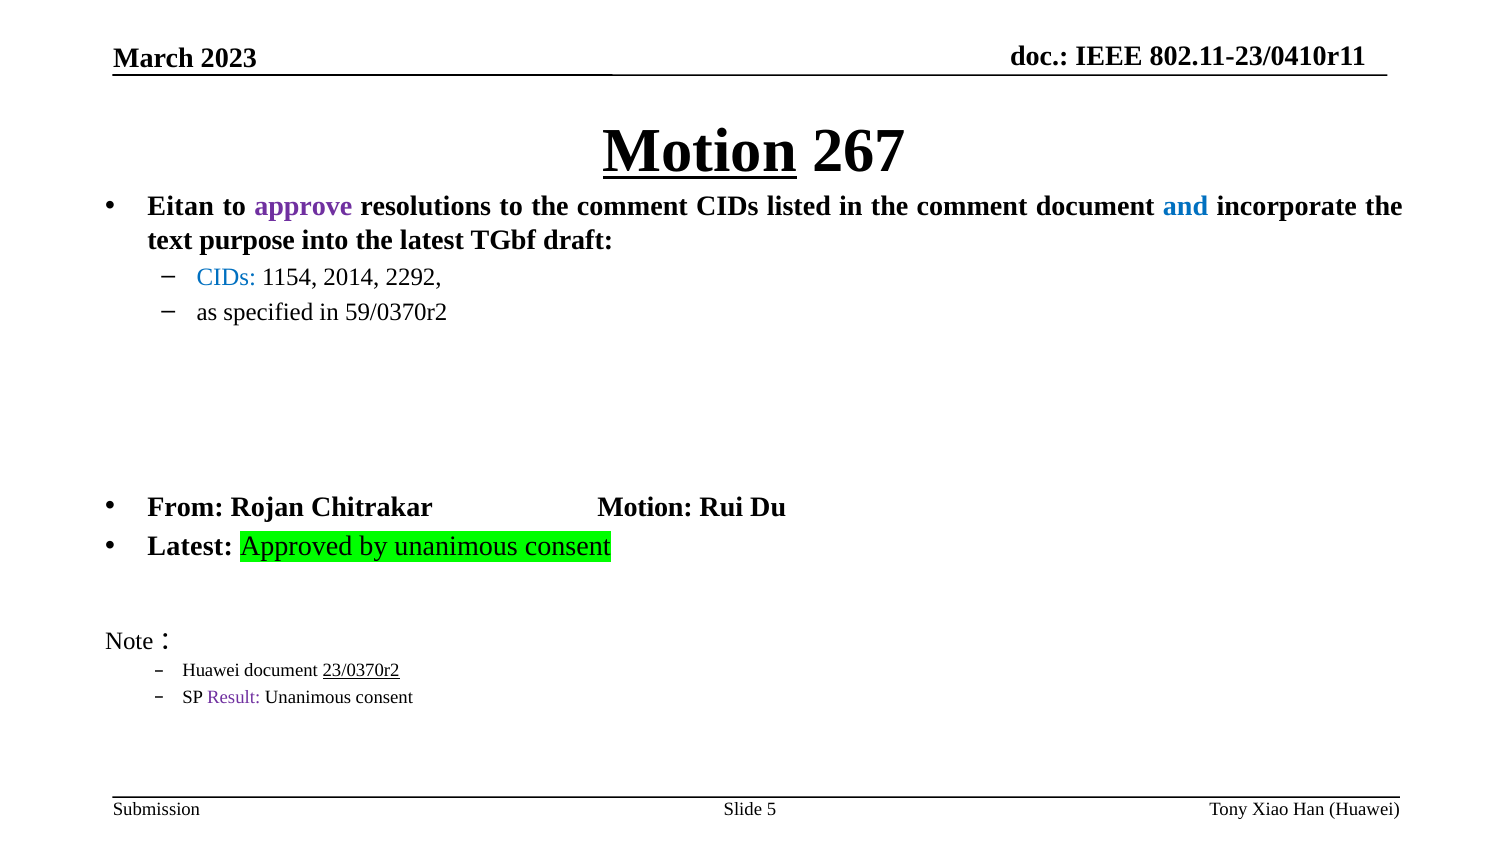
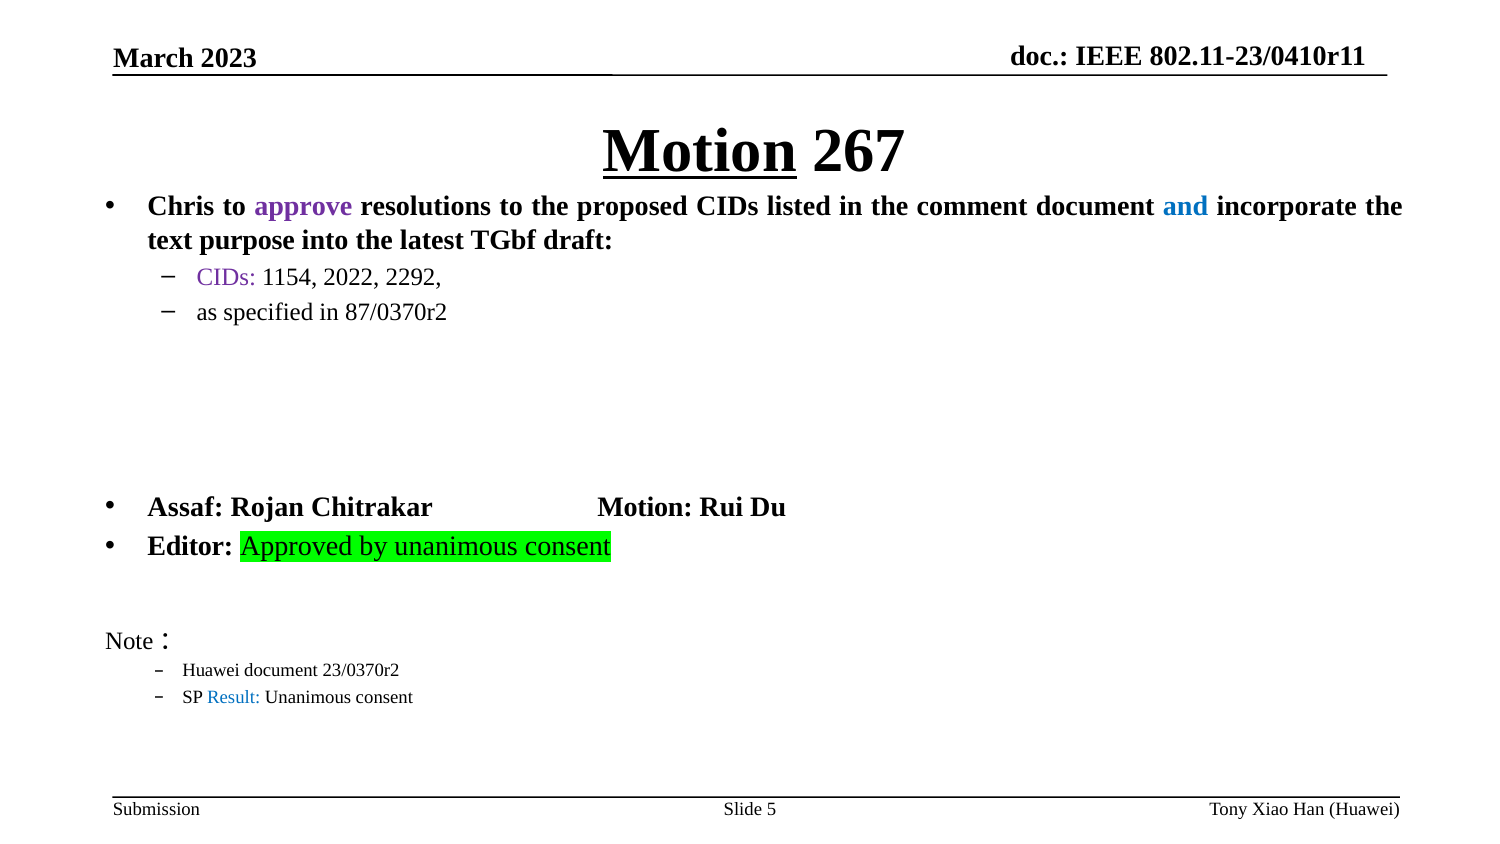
Eitan: Eitan -> Chris
to the comment: comment -> proposed
CIDs at (226, 277) colour: blue -> purple
2014: 2014 -> 2022
59/0370r2: 59/0370r2 -> 87/0370r2
From: From -> Assaf
Latest at (190, 546): Latest -> Editor
23/0370r2 underline: present -> none
Result colour: purple -> blue
